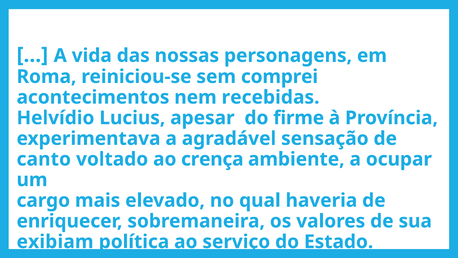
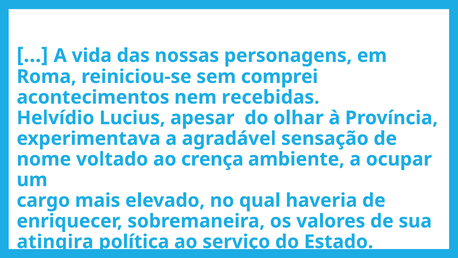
firme: firme -> olhar
canto: canto -> nome
exibiam: exibiam -> atingira
